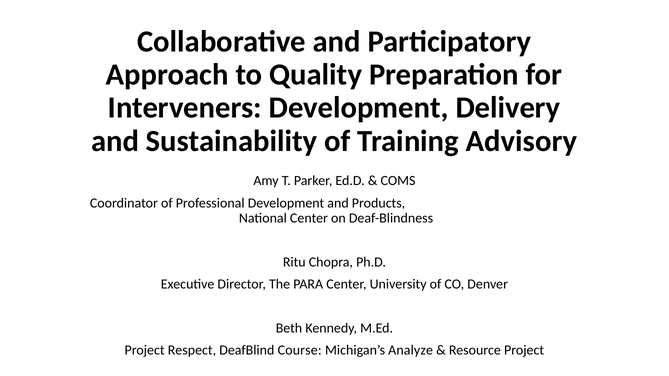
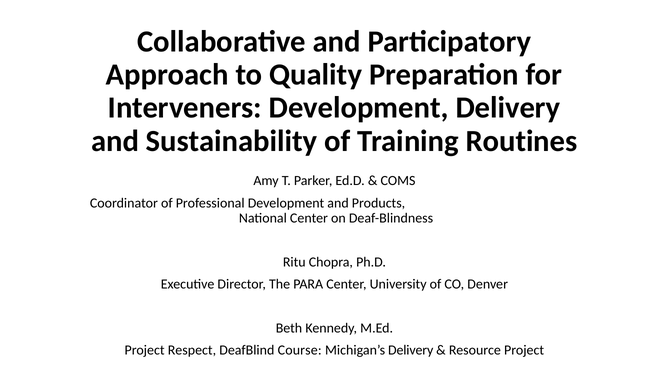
Advisory: Advisory -> Routines
Michigan’s Analyze: Analyze -> Delivery
